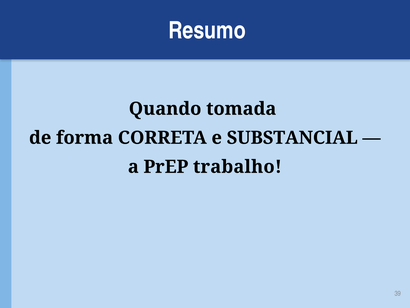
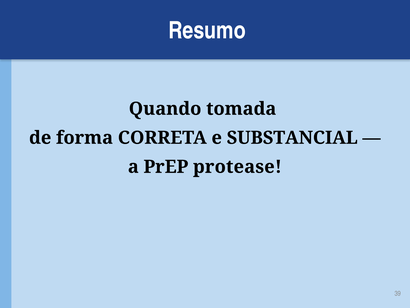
trabalho: trabalho -> protease
